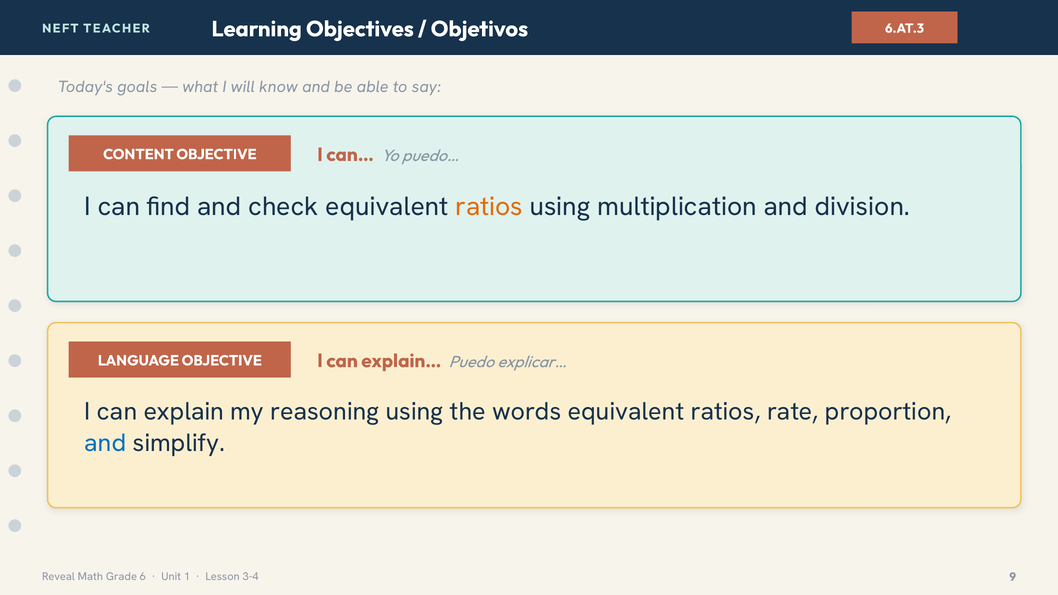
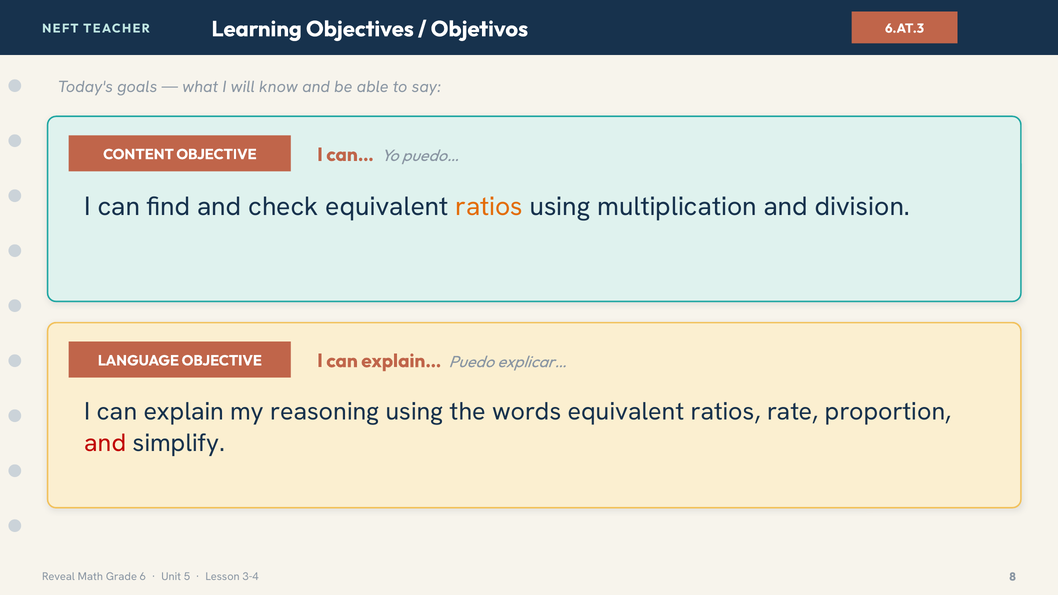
and at (105, 443) colour: blue -> red
1: 1 -> 5
9: 9 -> 8
